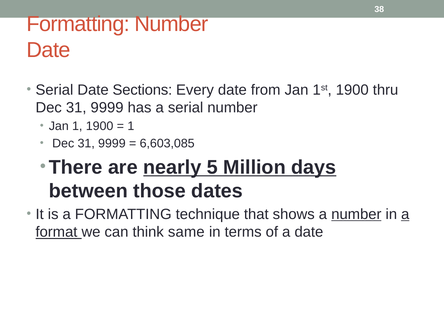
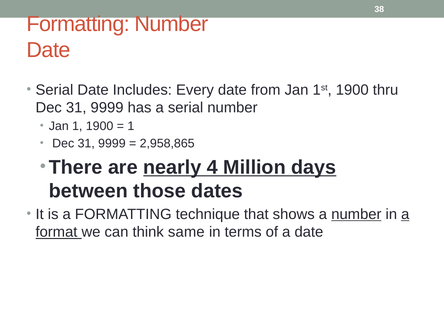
Sections: Sections -> Includes
6,603,085: 6,603,085 -> 2,958,865
5: 5 -> 4
